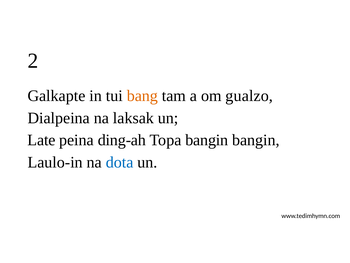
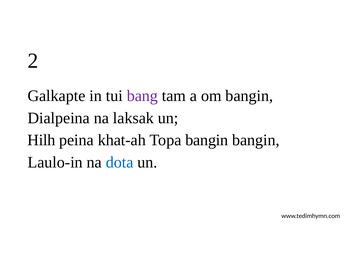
bang colour: orange -> purple
om gualzo: gualzo -> bangin
Late: Late -> Hilh
ding-ah: ding-ah -> khat-ah
